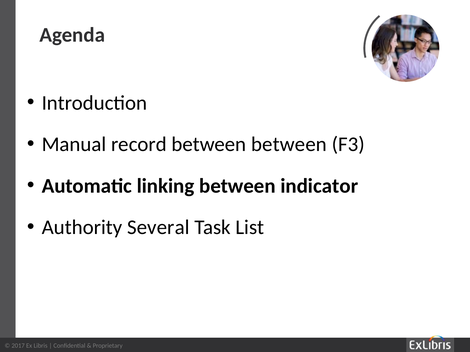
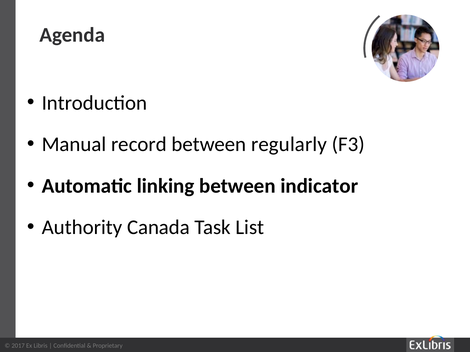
between between: between -> regularly
Several: Several -> Canada
